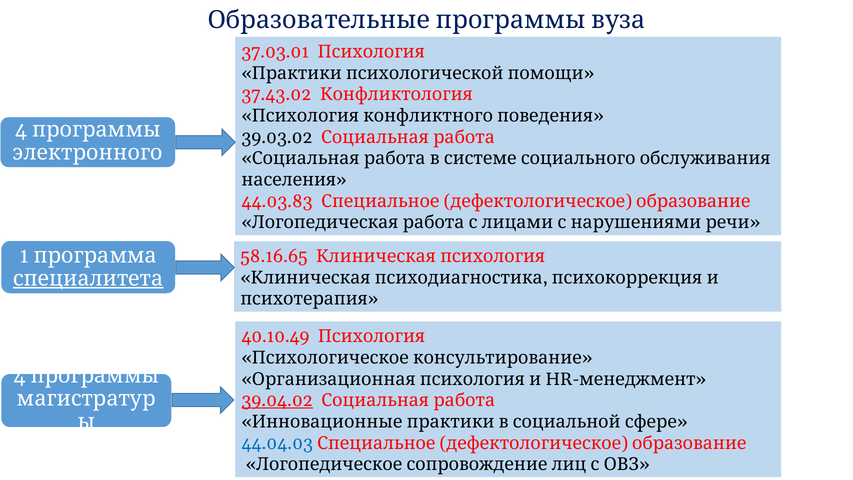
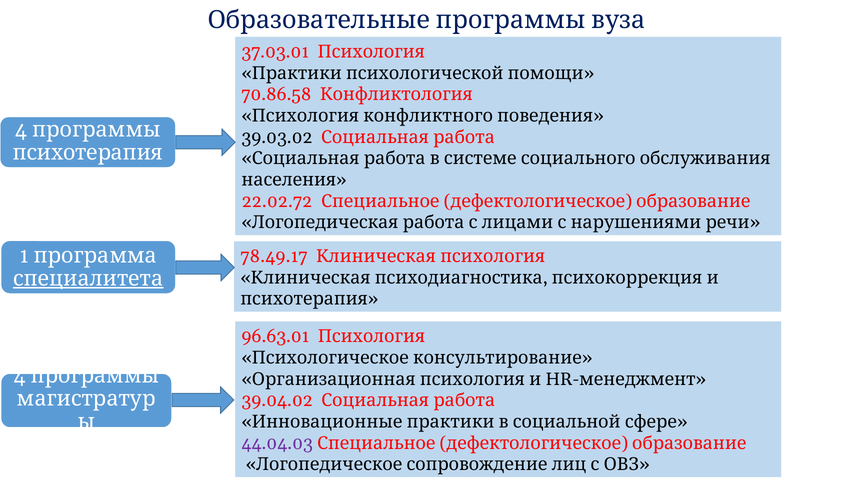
37.43.02: 37.43.02 -> 70.86.58
электронного at (88, 153): электронного -> психотерапия
44.03.83: 44.03.83 -> 22.02.72
58.16.65: 58.16.65 -> 78.49.17
40.10.49: 40.10.49 -> 96.63.01
39.04.02 underline: present -> none
44.04.03 colour: blue -> purple
